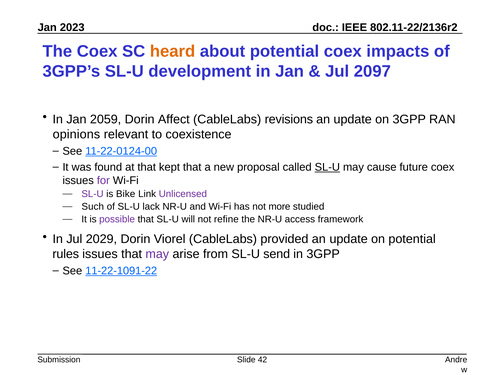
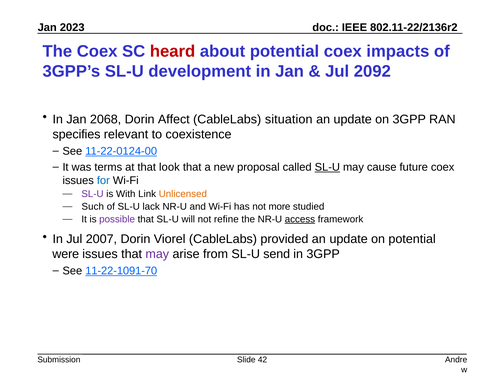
heard colour: orange -> red
2097: 2097 -> 2092
2059: 2059 -> 2068
revisions: revisions -> situation
opinions: opinions -> specifies
found: found -> terms
kept: kept -> look
for colour: purple -> blue
Bike: Bike -> With
Unlicensed colour: purple -> orange
access underline: none -> present
2029: 2029 -> 2007
rules: rules -> were
11-22-1091-22: 11-22-1091-22 -> 11-22-1091-70
